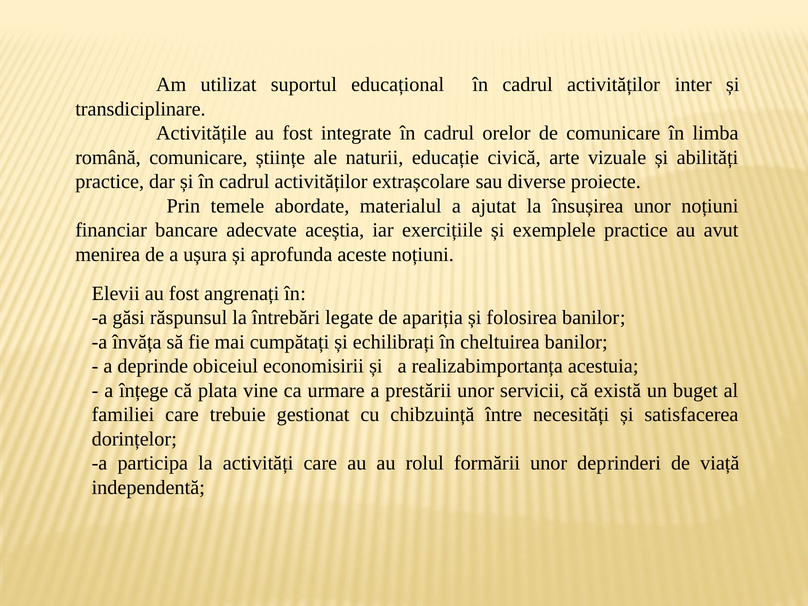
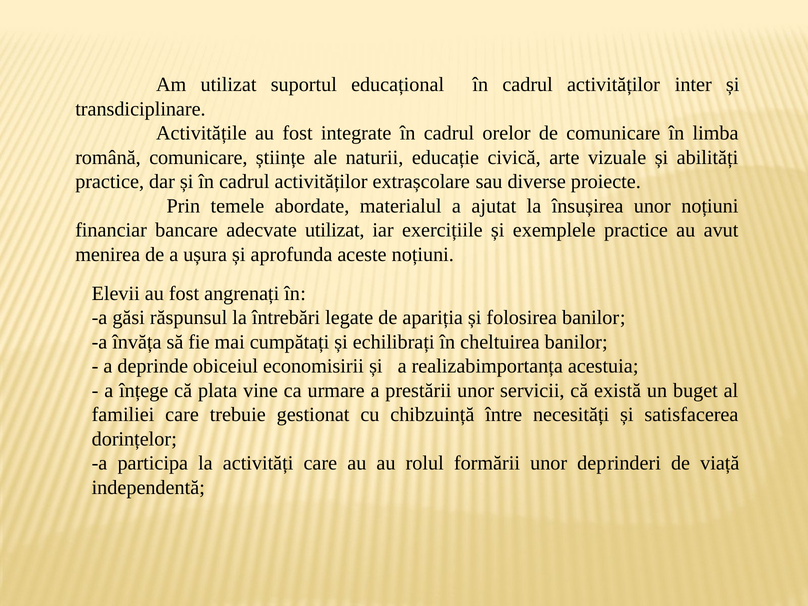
adecvate aceștia: aceștia -> utilizat
